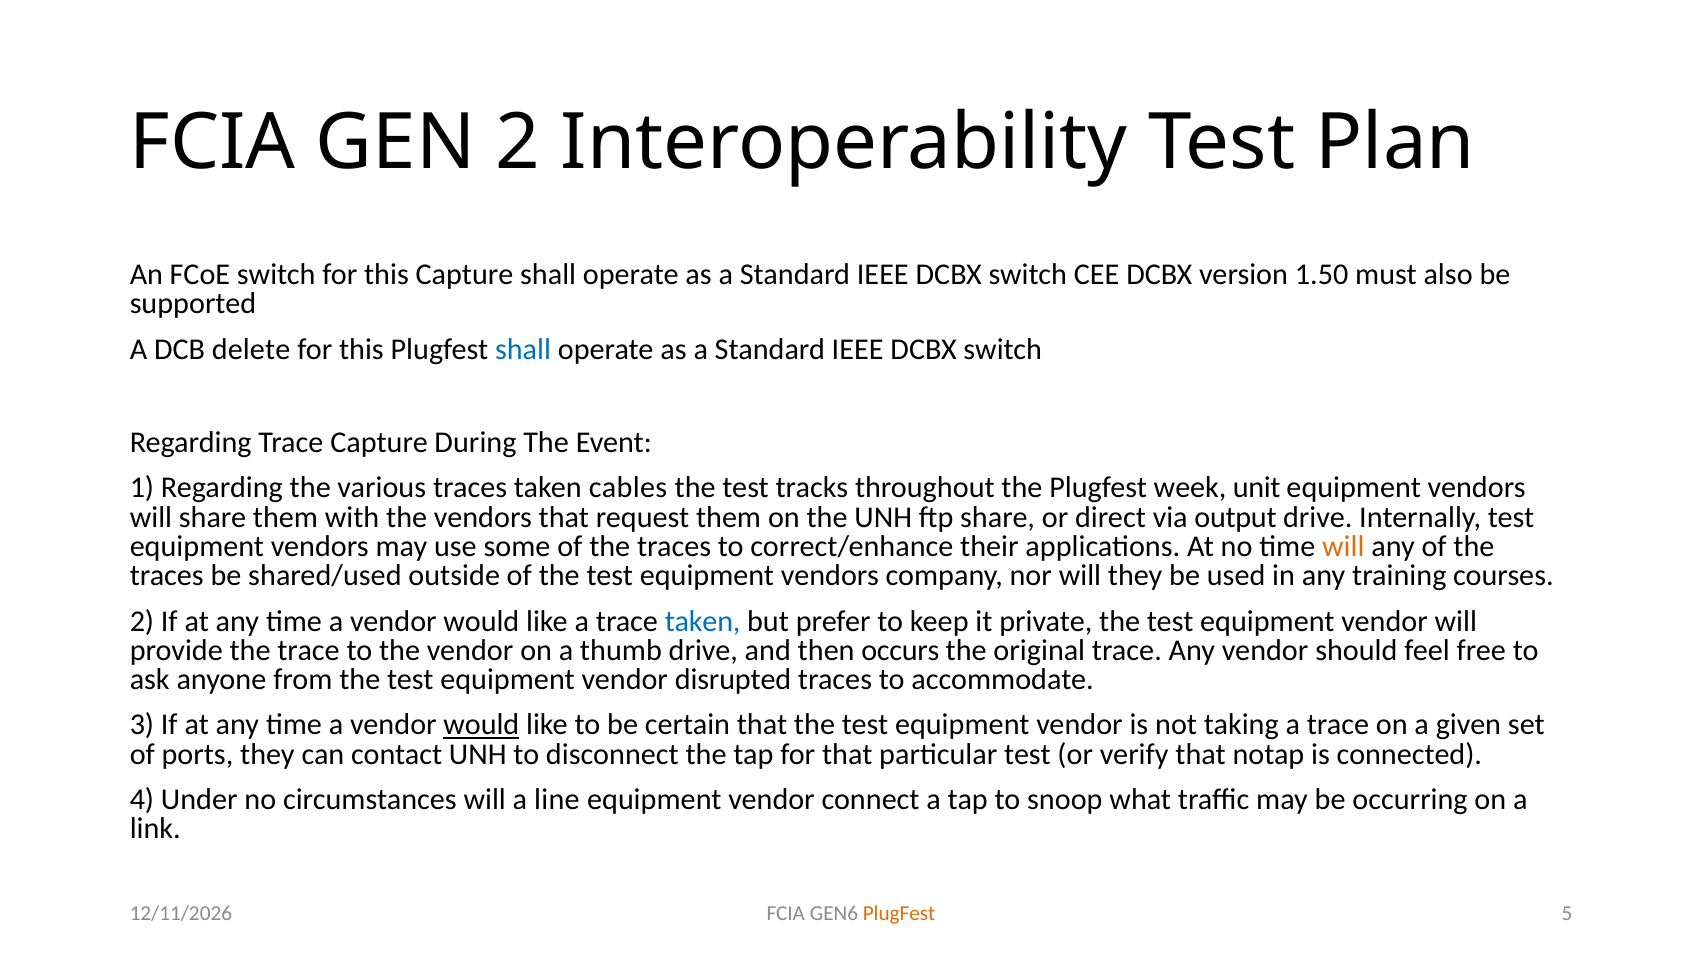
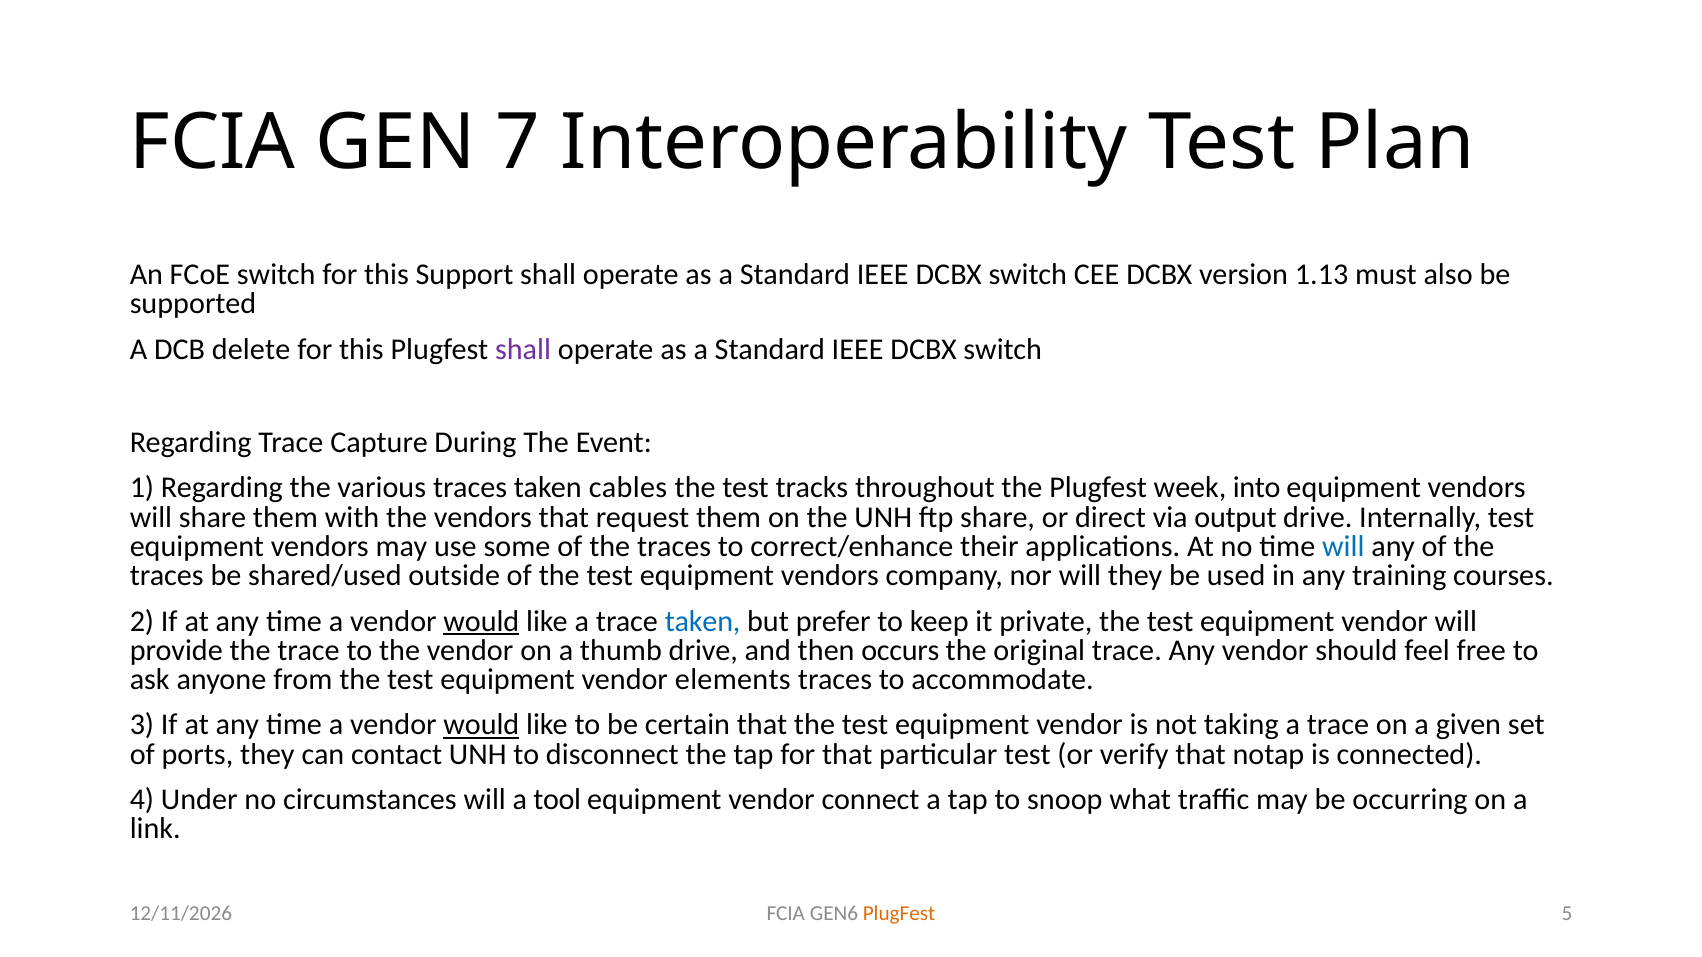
GEN 2: 2 -> 7
this Capture: Capture -> Support
1.50: 1.50 -> 1.13
shall at (523, 349) colour: blue -> purple
unit: unit -> into
will at (1343, 547) colour: orange -> blue
would at (481, 621) underline: none -> present
disrupted: disrupted -> elements
line: line -> tool
